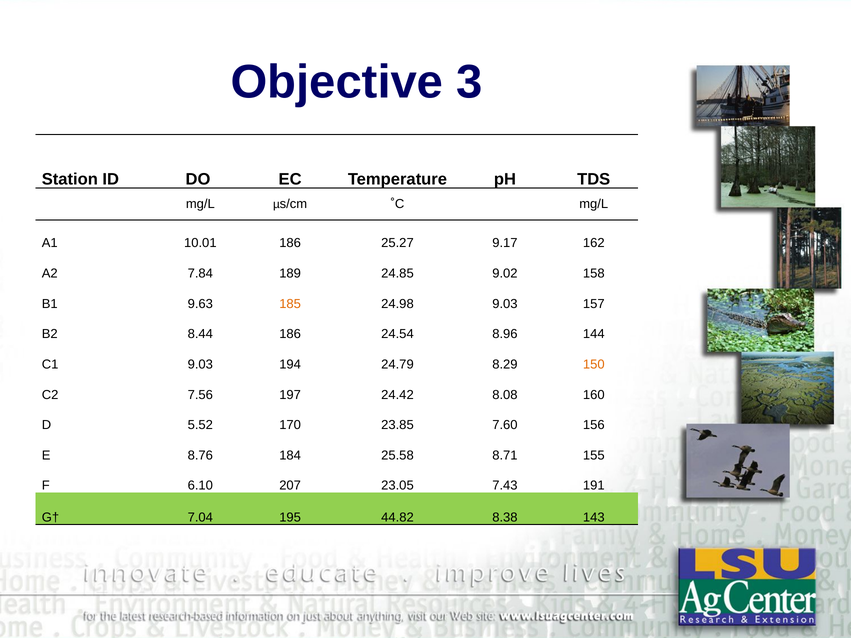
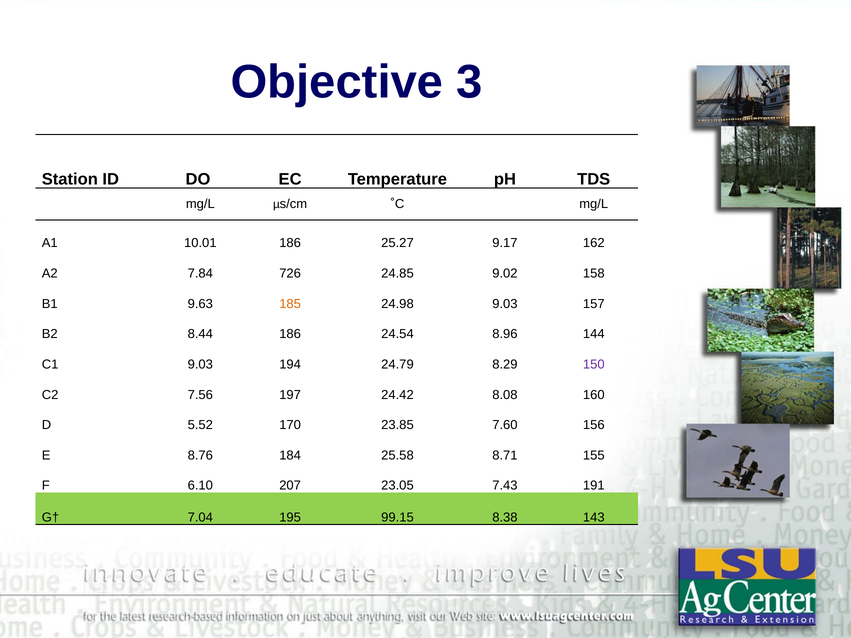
189: 189 -> 726
150 colour: orange -> purple
44.82: 44.82 -> 99.15
